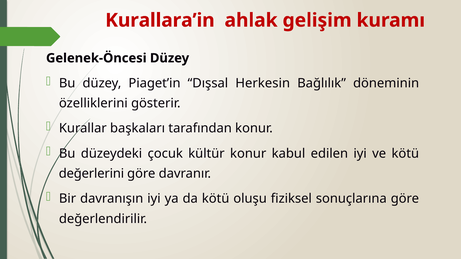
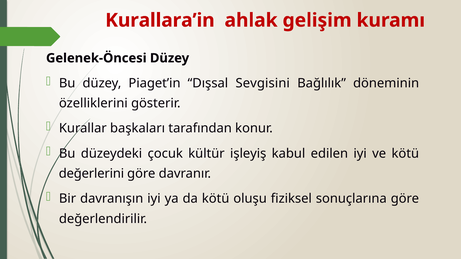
Herkesin: Herkesin -> Sevgisini
kültür konur: konur -> işleyiş
